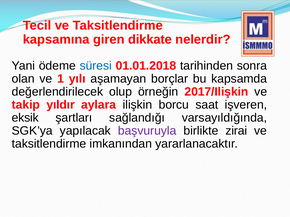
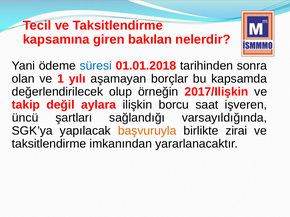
dikkate: dikkate -> bakılan
yıldır: yıldır -> değil
eksik: eksik -> üncü
başvuruyla colour: purple -> orange
